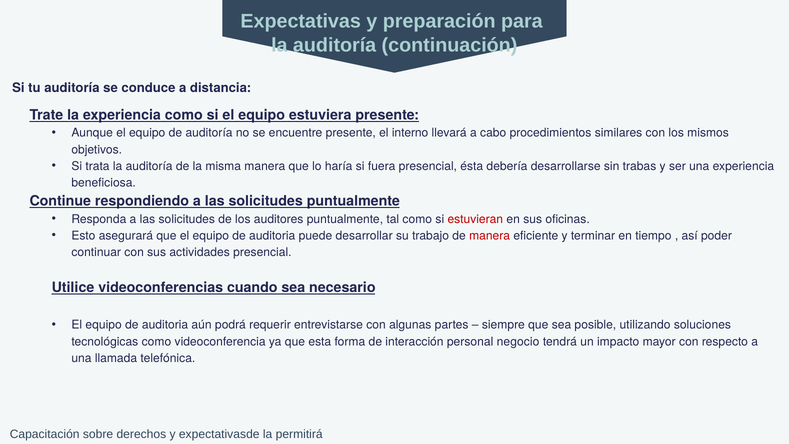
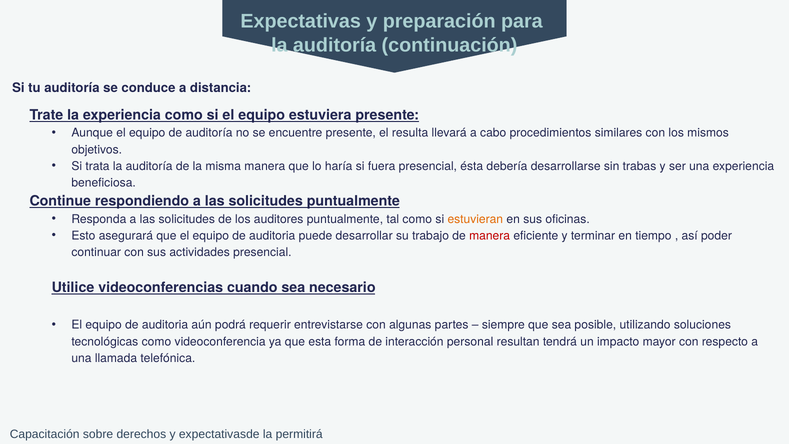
interno: interno -> resulta
estuvieran colour: red -> orange
negocio: negocio -> resultan
